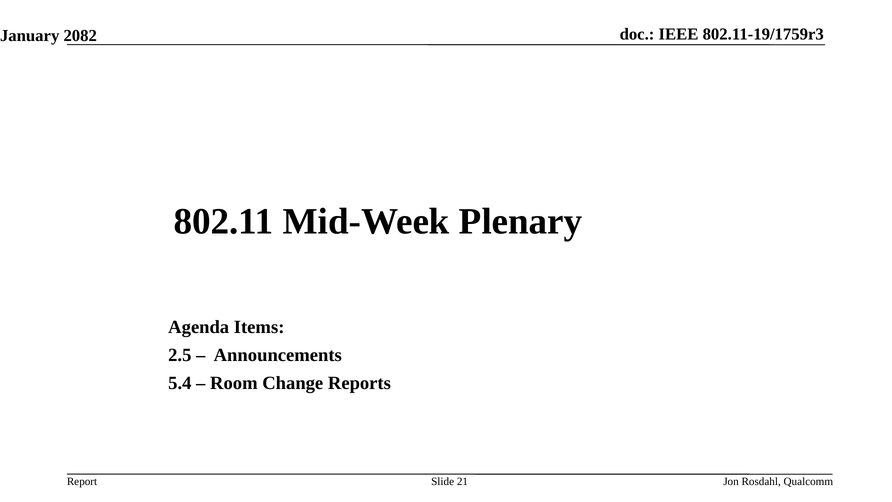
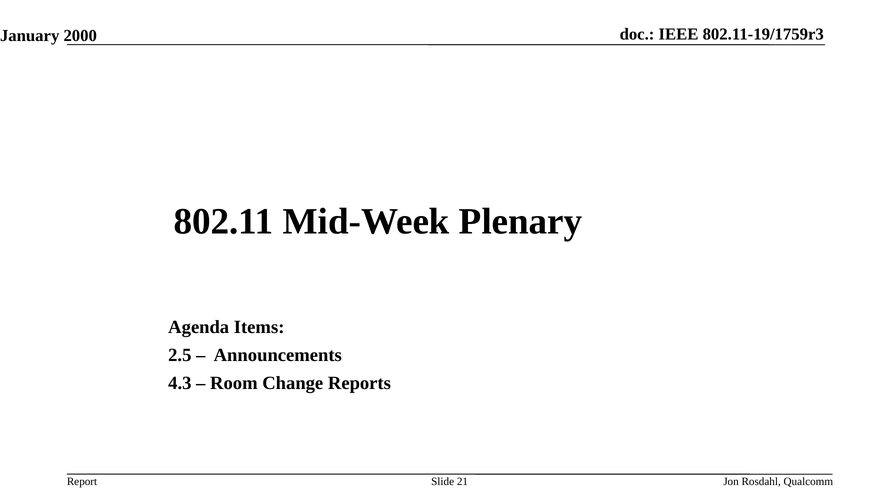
2082: 2082 -> 2000
5.4: 5.4 -> 4.3
